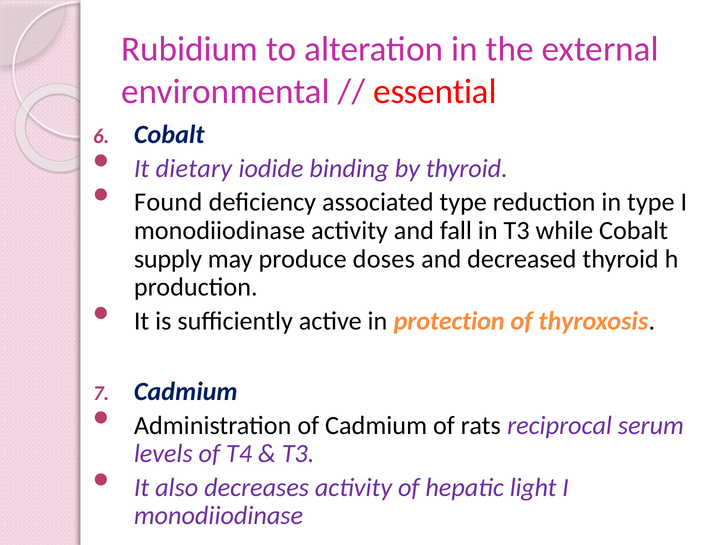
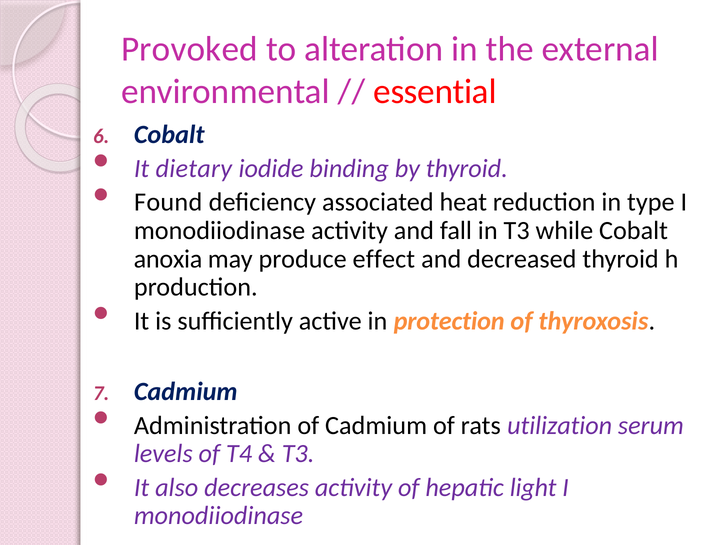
Rubidium: Rubidium -> Provoked
associated type: type -> heat
supply: supply -> anoxia
doses: doses -> effect
reciprocal: reciprocal -> utilization
